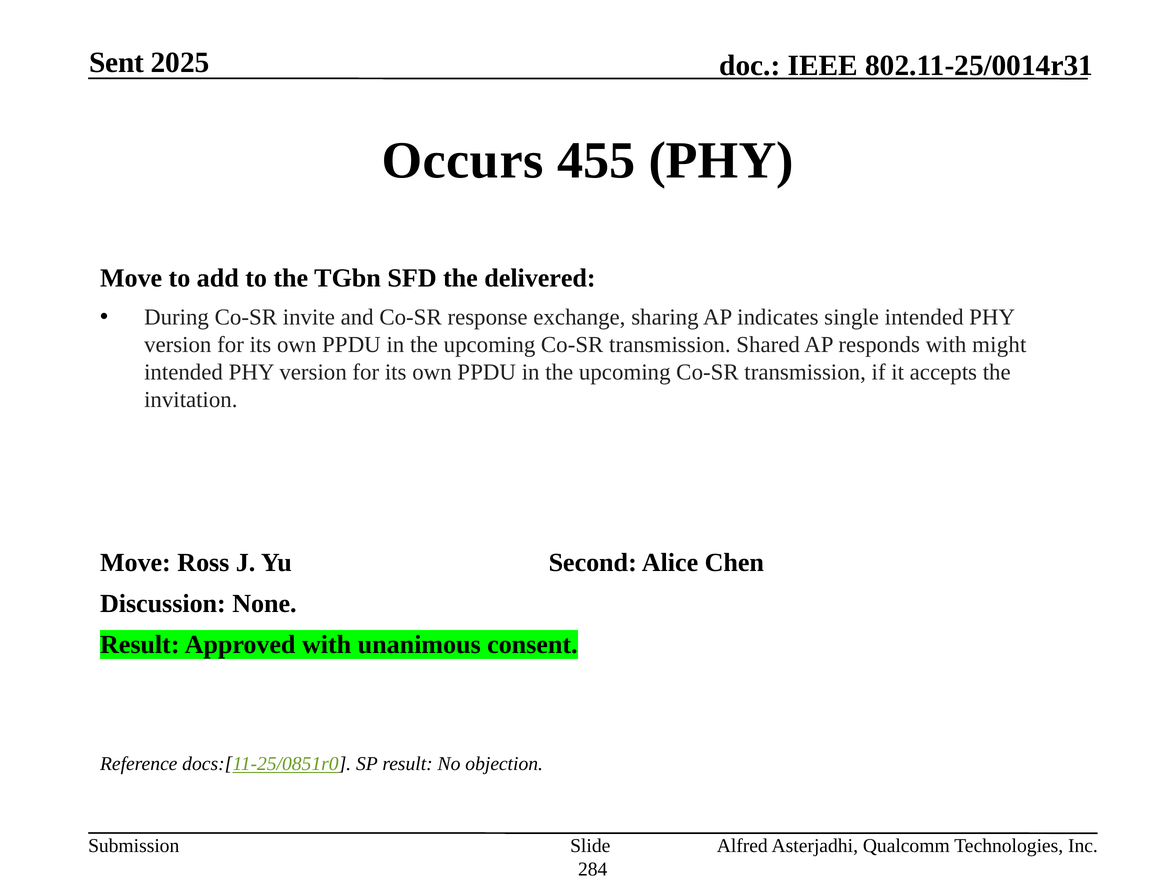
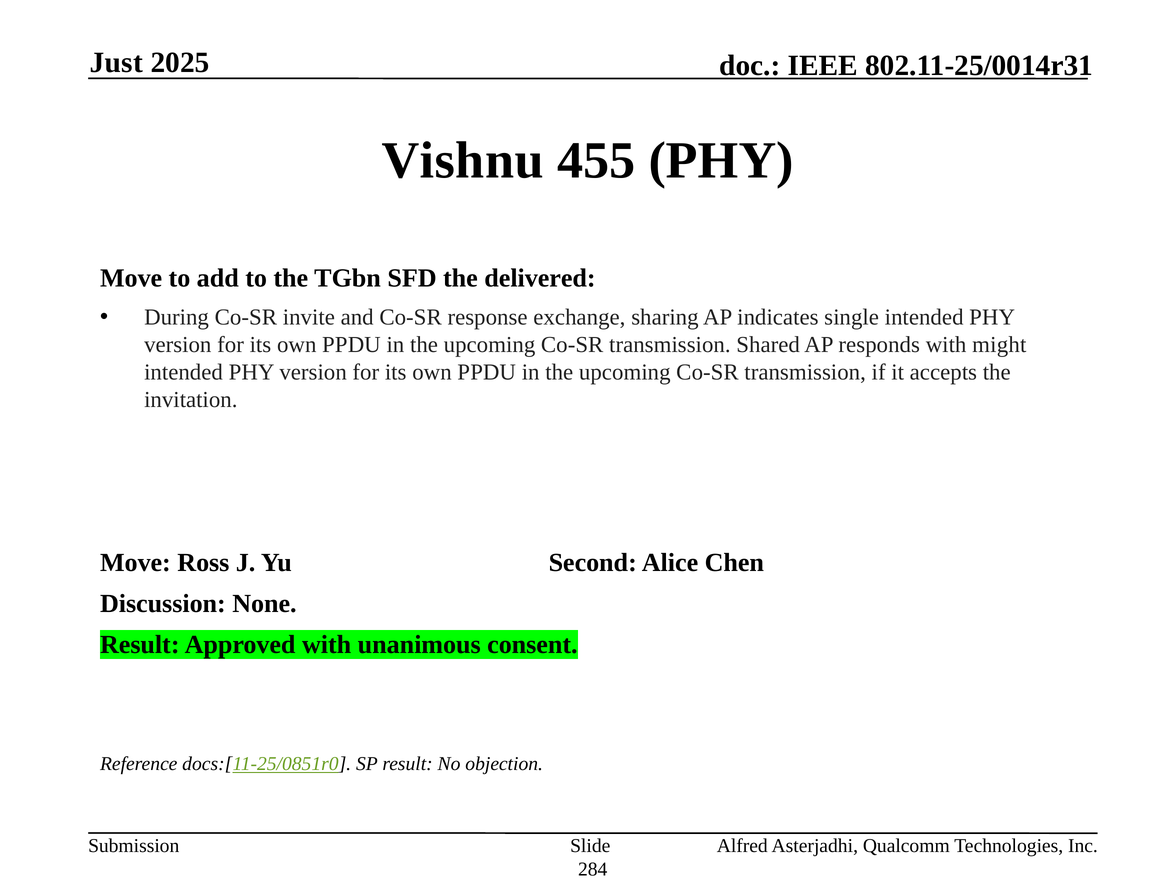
Sent: Sent -> Just
Occurs: Occurs -> Vishnu
